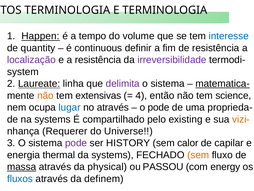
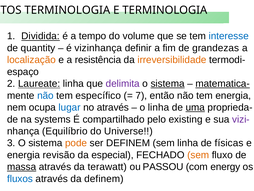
Happen: Happen -> Dividida
continuous: continuous -> vizinhança
de resistência: resistência -> grandezas
localização colour: purple -> orange
irreversibilidade colour: purple -> orange
system: system -> espaço
sistema at (168, 83) underline: none -> present
não at (45, 95) colour: orange -> blue
extensivas: extensivas -> específico
4: 4 -> 7
tem science: science -> energia
o pode: pode -> linha
uma underline: none -> present
vizi- colour: orange -> purple
Requerer: Requerer -> Equilíbrio
pode at (76, 143) colour: purple -> orange
ser HISTORY: HISTORY -> DEFINEM
sem calor: calor -> linha
capilar: capilar -> físicas
thermal: thermal -> revisão
da systems: systems -> especial
physical: physical -> terawatt
